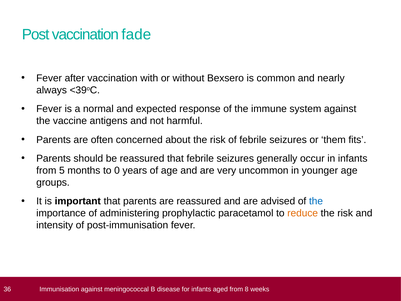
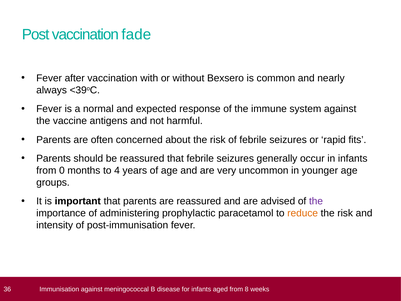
them: them -> rapid
5: 5 -> 0
0: 0 -> 4
the at (316, 201) colour: blue -> purple
